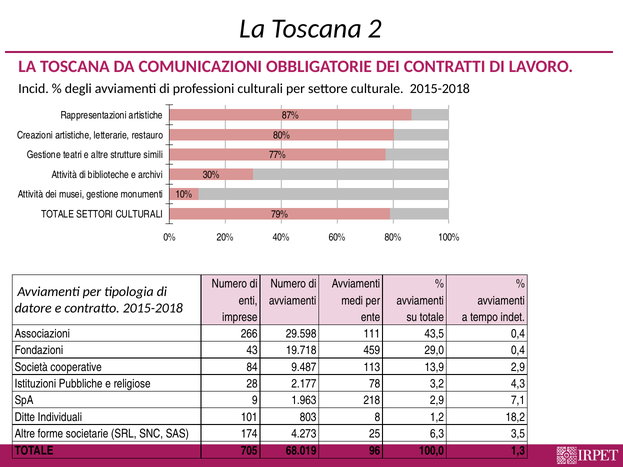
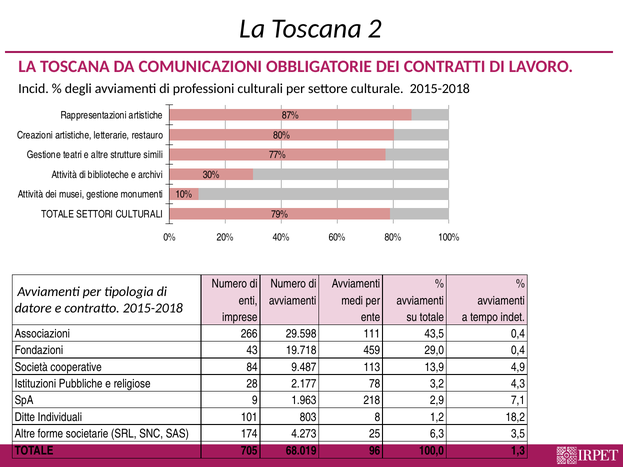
13,9 2,9: 2,9 -> 4,9
